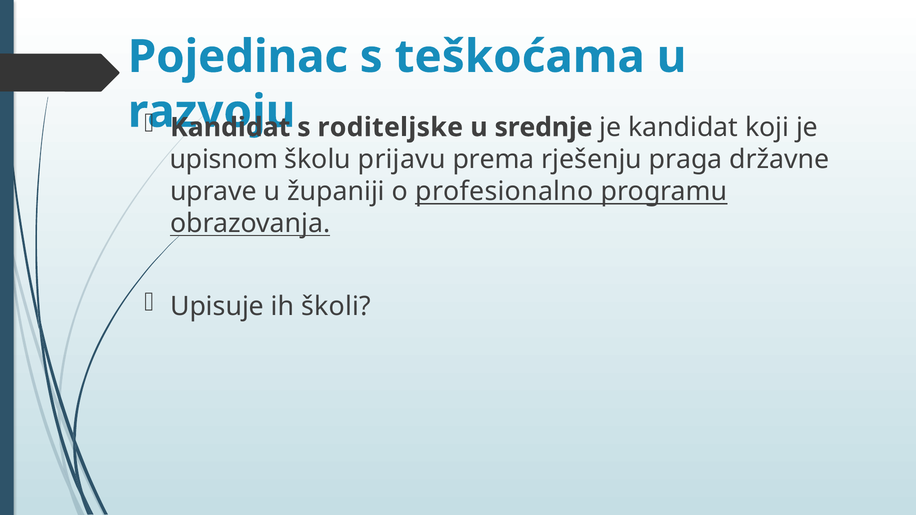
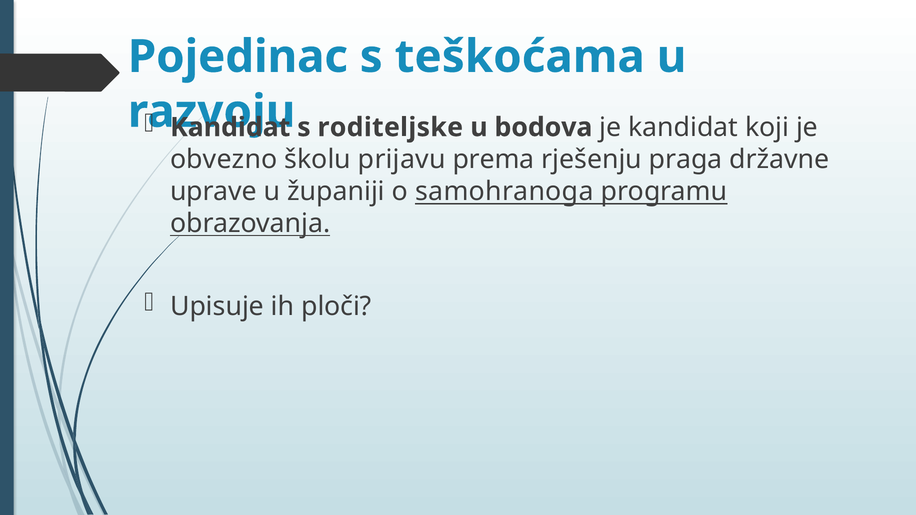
srednje: srednje -> bodova
upisnom: upisnom -> obvezno
profesionalno: profesionalno -> samohranoga
školi: školi -> ploči
